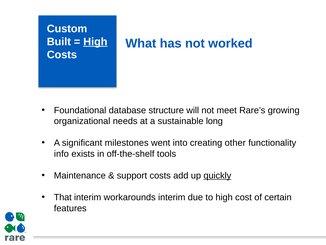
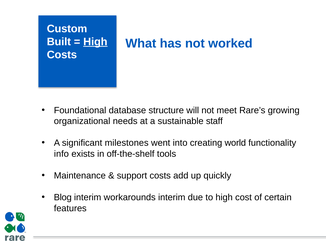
long: long -> staff
other: other -> world
quickly underline: present -> none
That: That -> Blog
